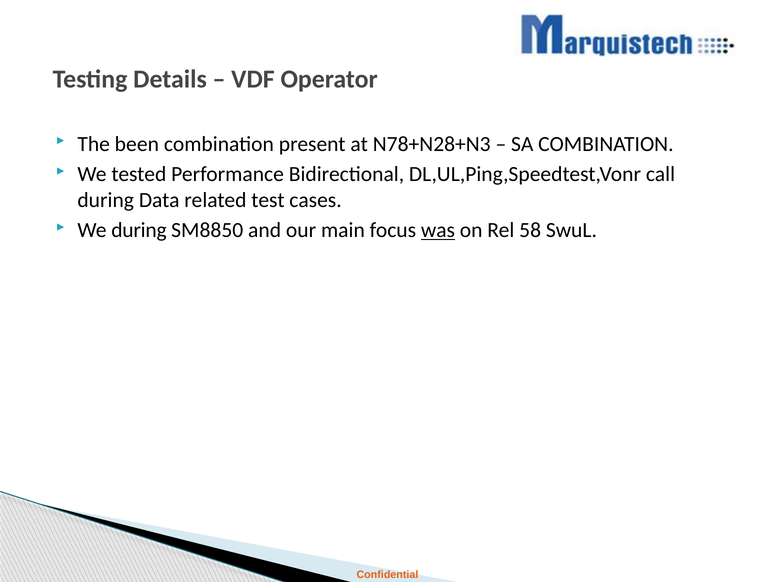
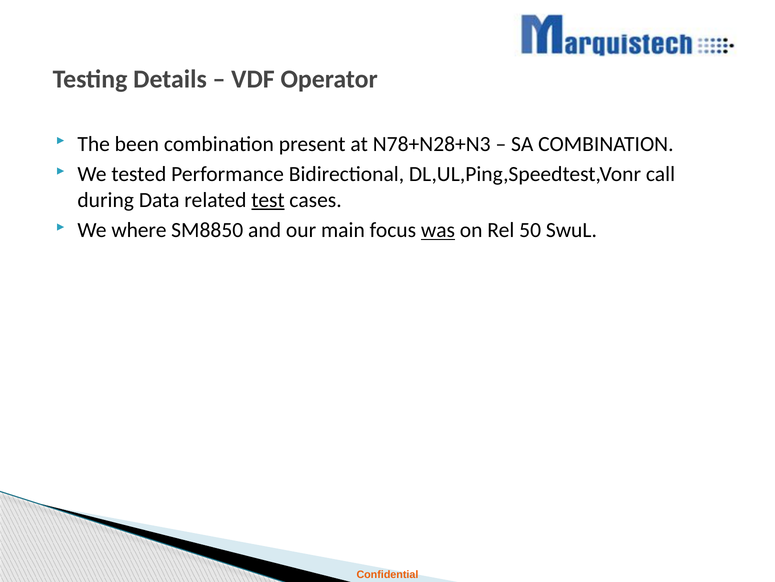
test underline: none -> present
We during: during -> where
58: 58 -> 50
